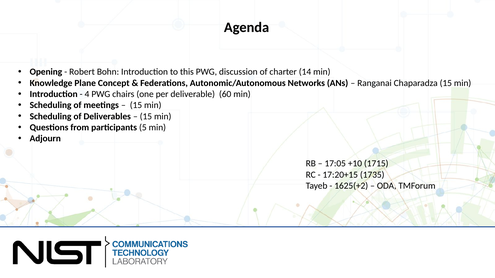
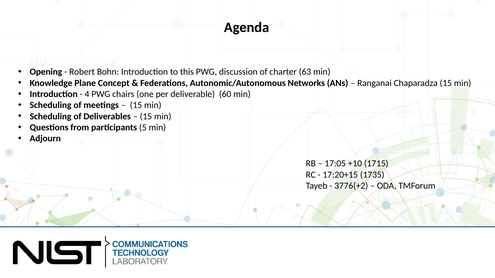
14: 14 -> 63
1625(+2: 1625(+2 -> 3776(+2
